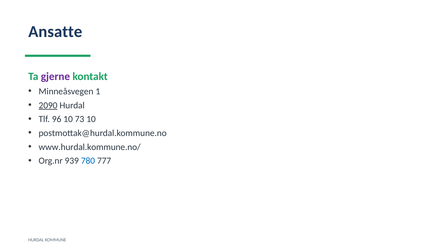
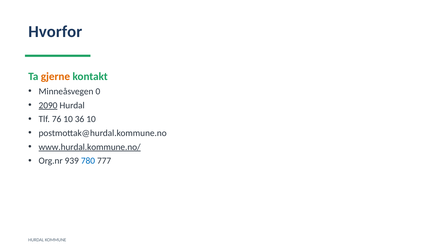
Ansatte: Ansatte -> Hvorfor
gjerne colour: purple -> orange
1: 1 -> 0
96: 96 -> 76
73: 73 -> 36
www.hurdal.kommune.no/ underline: none -> present
